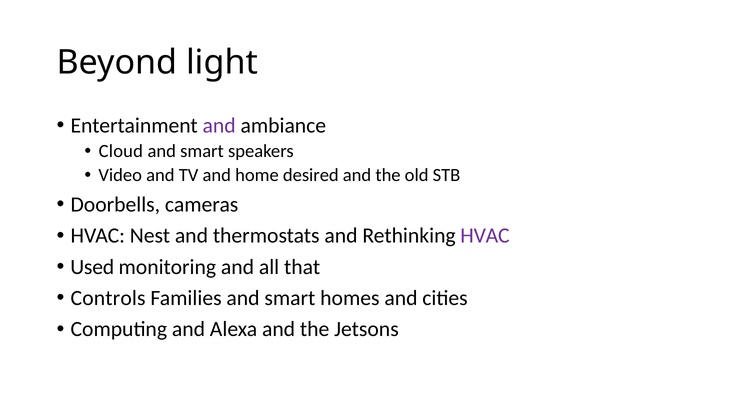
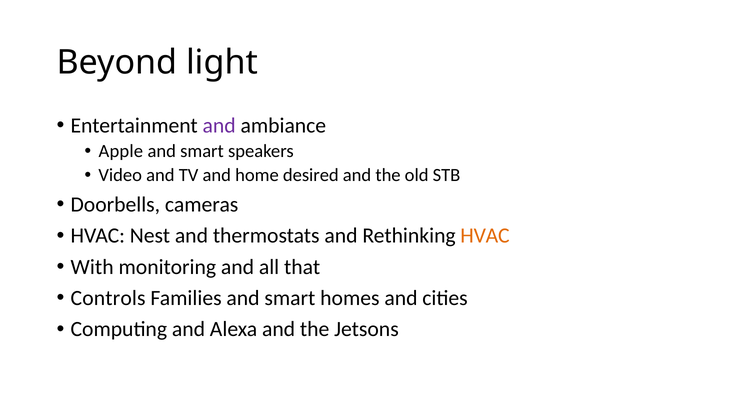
Cloud: Cloud -> Apple
HVAC at (485, 236) colour: purple -> orange
Used: Used -> With
